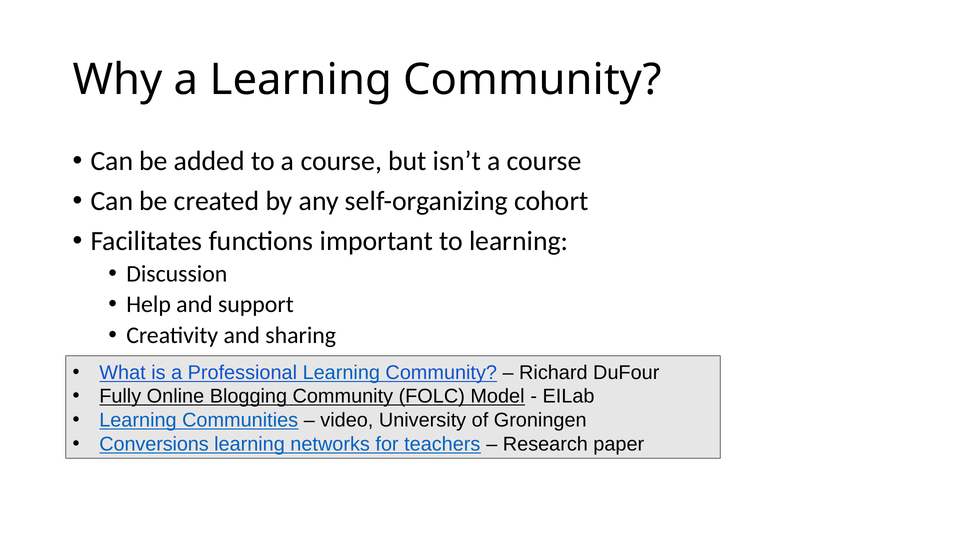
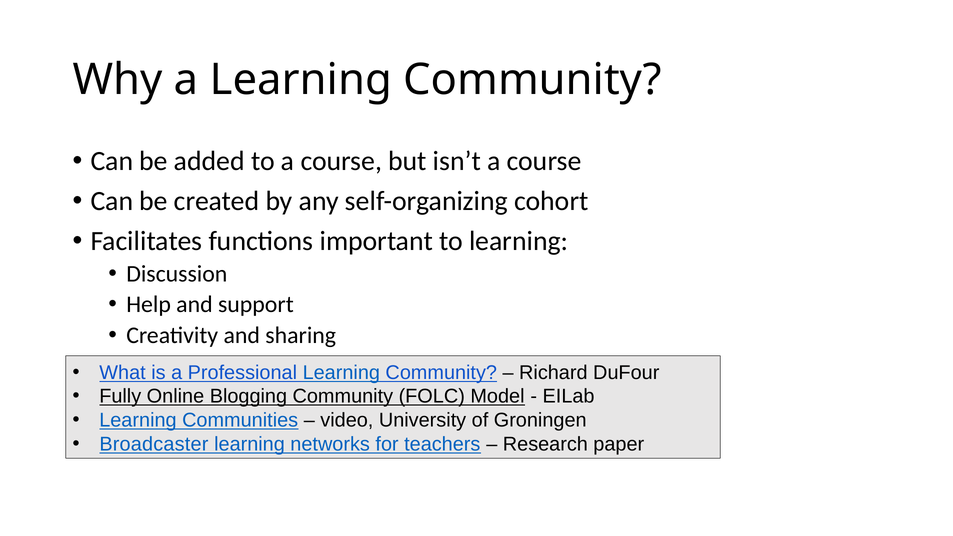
Conversions: Conversions -> Broadcaster
